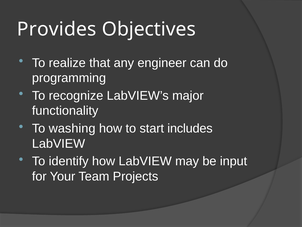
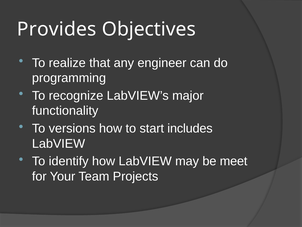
washing: washing -> versions
input: input -> meet
